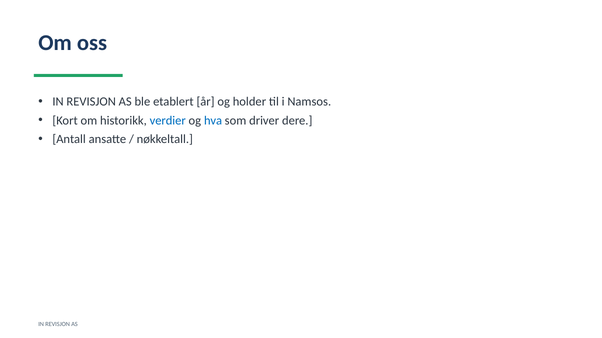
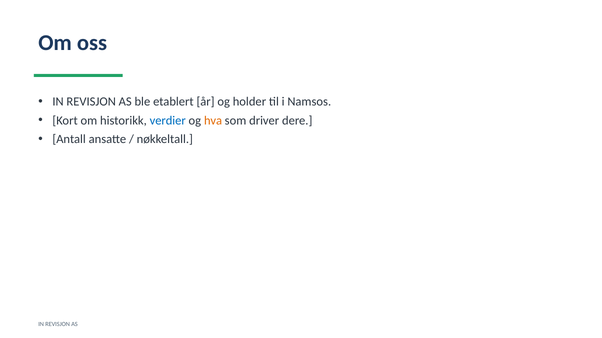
hva colour: blue -> orange
